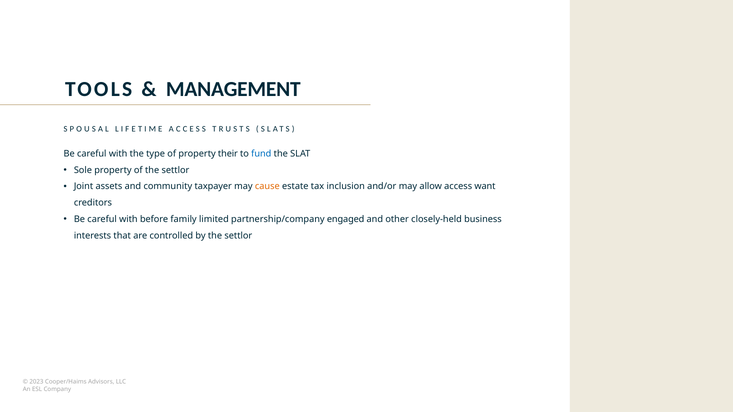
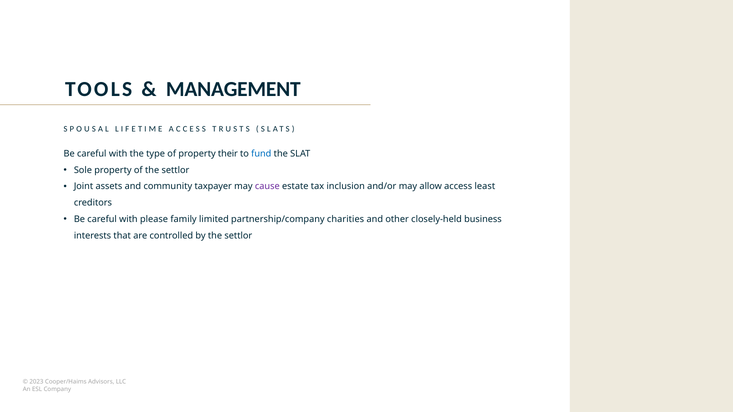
cause colour: orange -> purple
want: want -> least
before: before -> please
engaged: engaged -> charities
